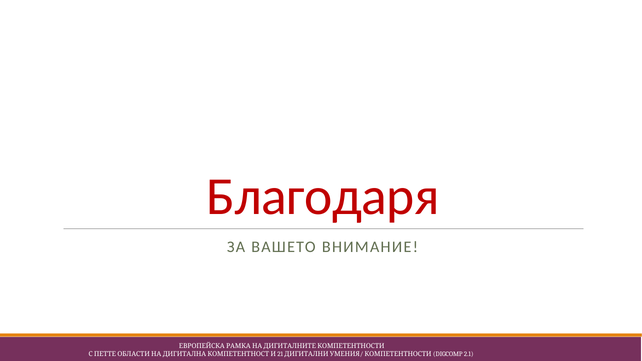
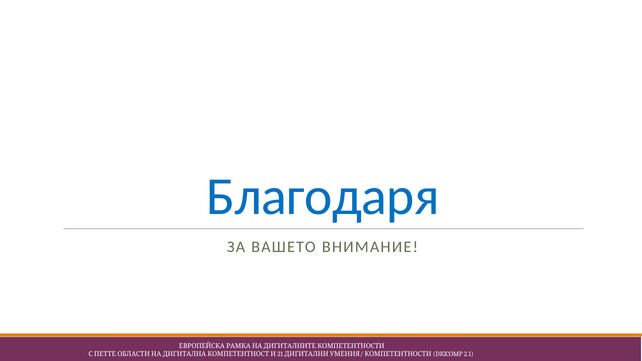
Благодаря colour: red -> blue
